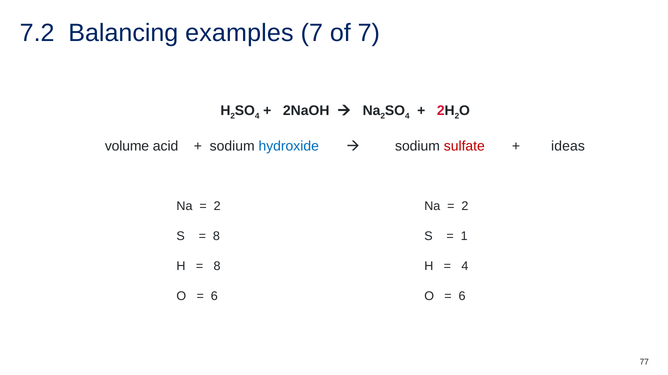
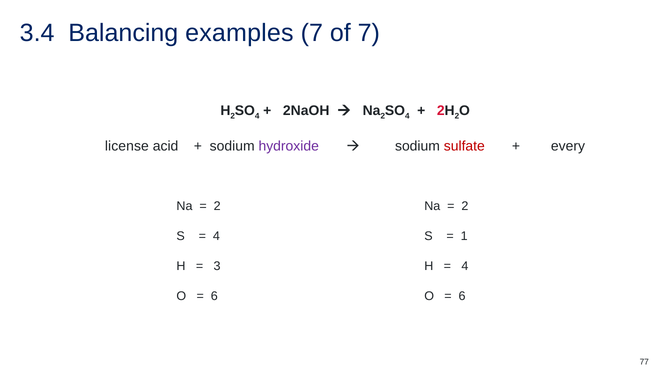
7.2: 7.2 -> 3.4
volume: volume -> license
hydroxide colour: blue -> purple
ideas: ideas -> every
8 at (216, 237): 8 -> 4
8 at (217, 267): 8 -> 3
